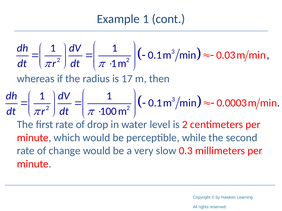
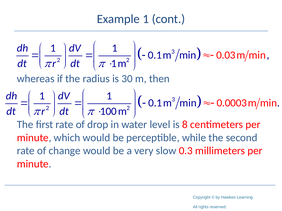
17: 17 -> 30
is 2: 2 -> 8
